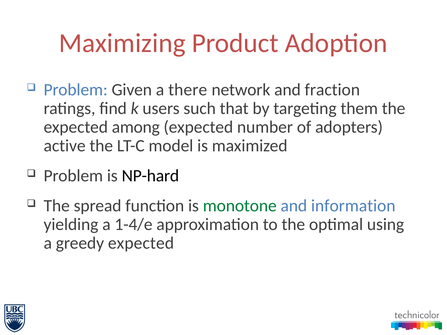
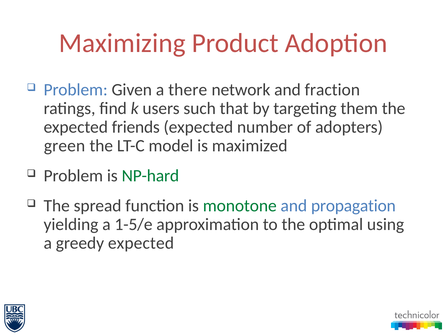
among: among -> friends
active: active -> green
NP-hard colour: black -> green
information: information -> propagation
1-4/e: 1-4/e -> 1-5/e
